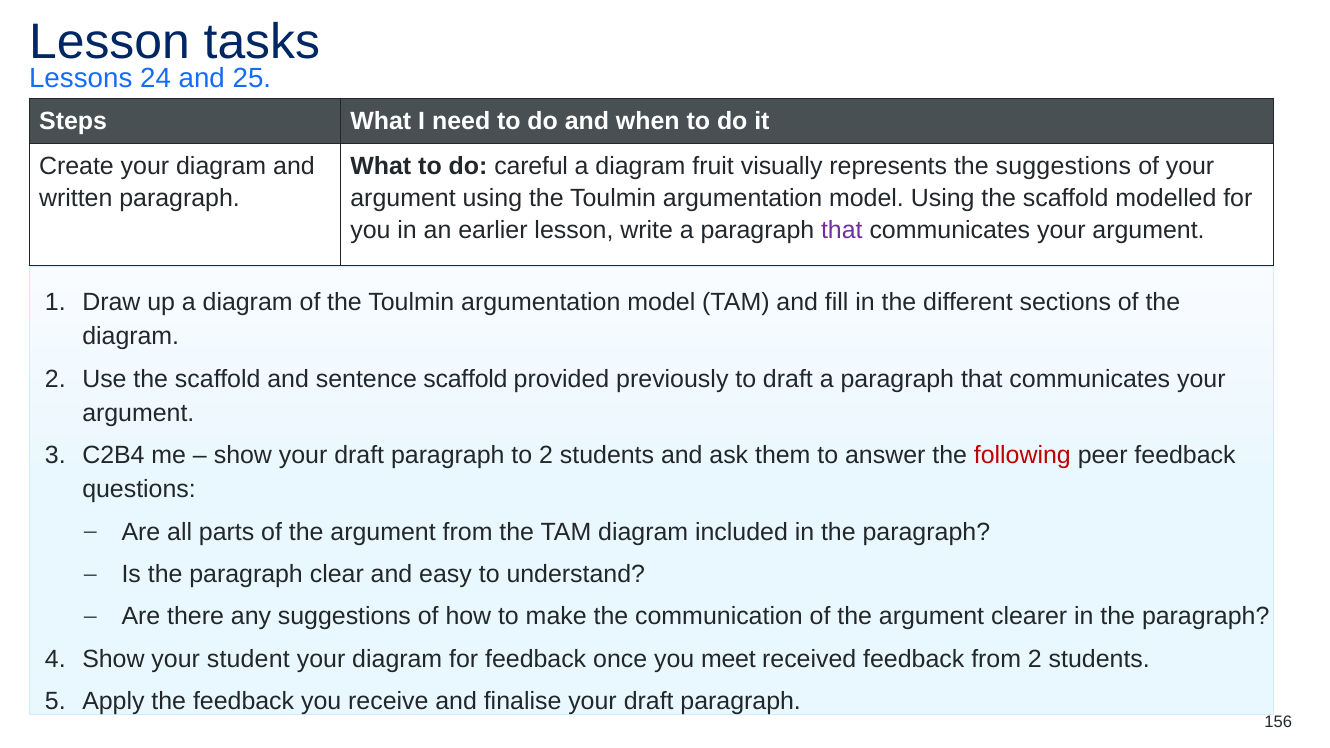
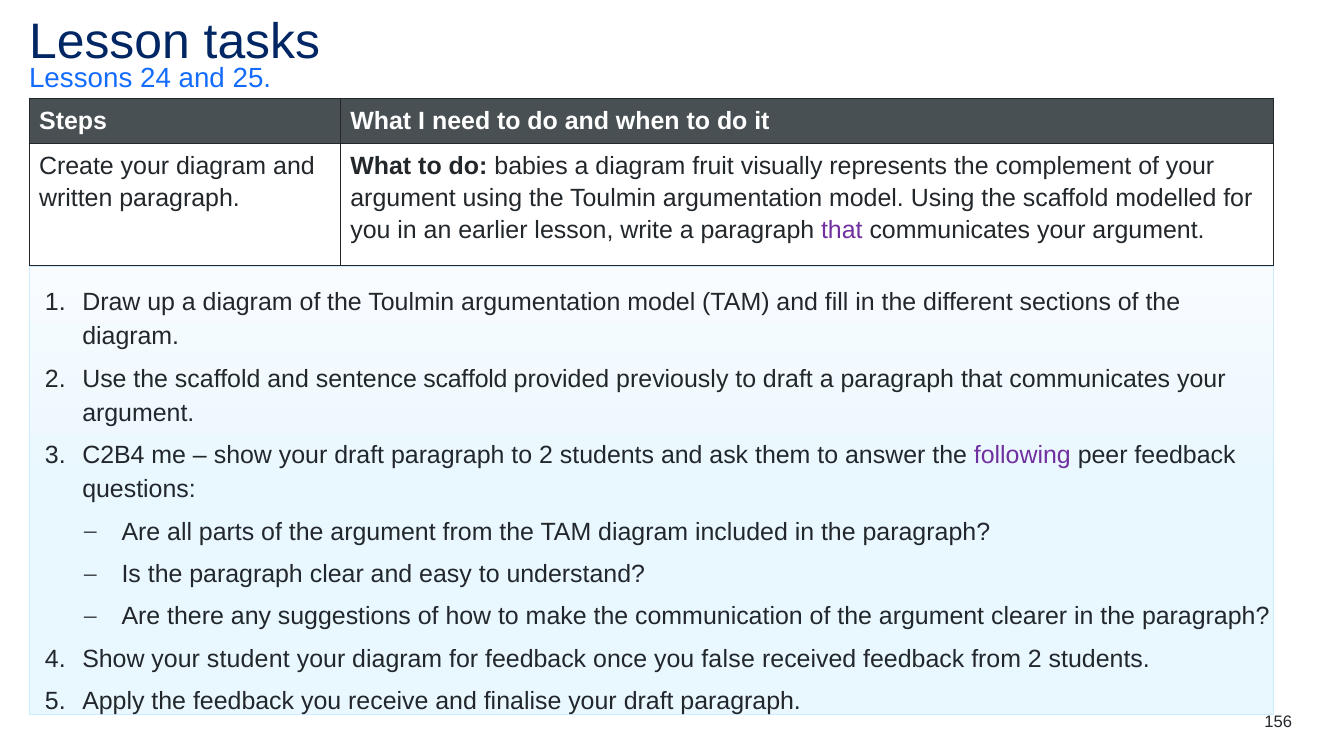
careful: careful -> babies
the suggestions: suggestions -> complement
following colour: red -> purple
meet: meet -> false
